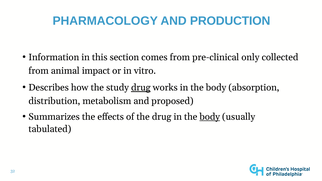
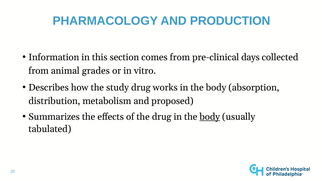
only: only -> days
impact: impact -> grades
drug at (141, 88) underline: present -> none
